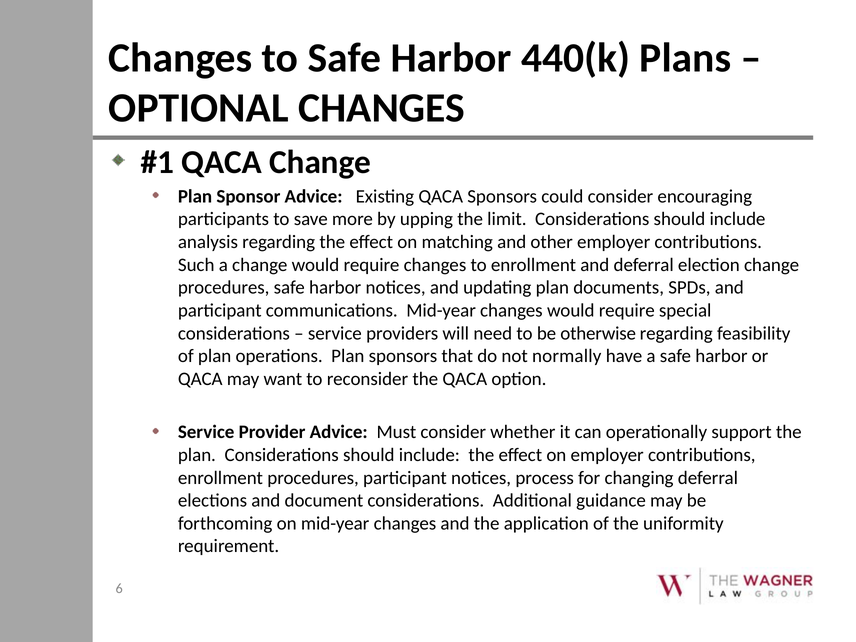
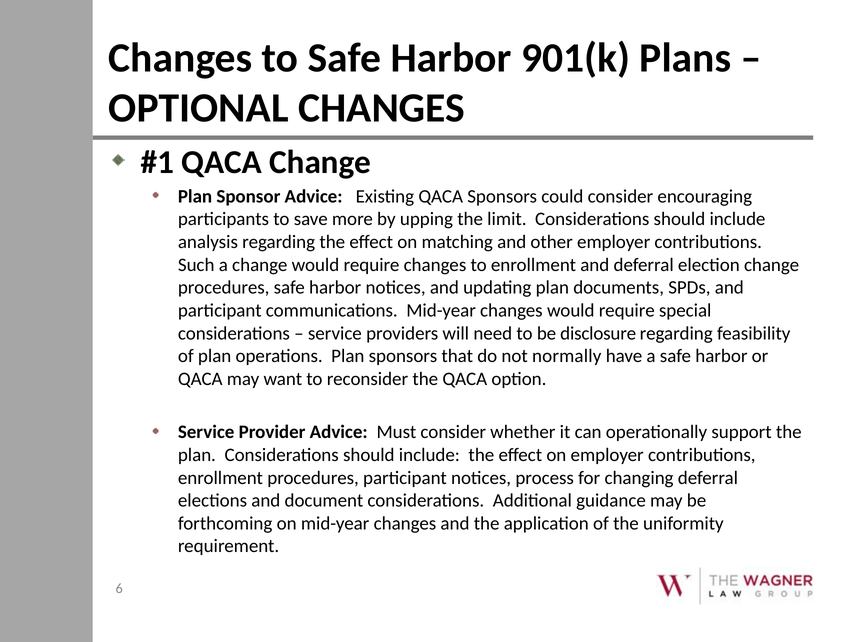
440(k: 440(k -> 901(k
otherwise: otherwise -> disclosure
